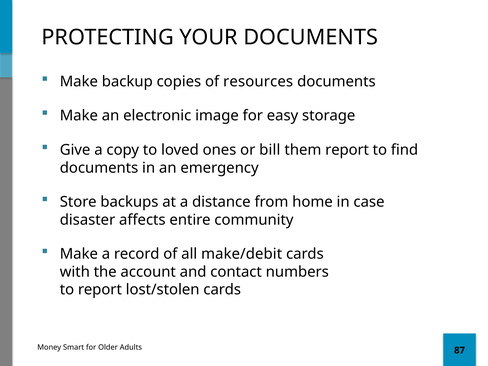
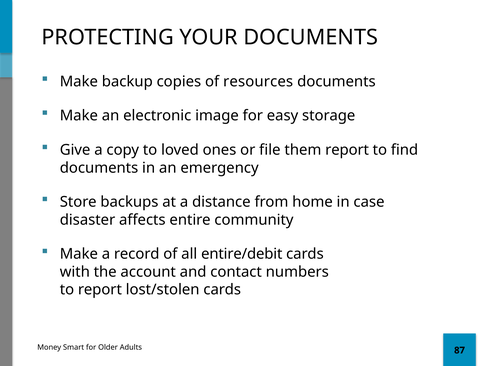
bill: bill -> file
make/debit: make/debit -> entire/debit
